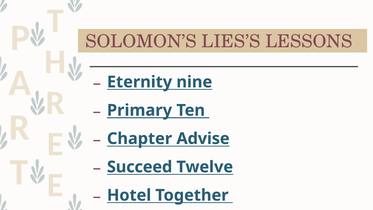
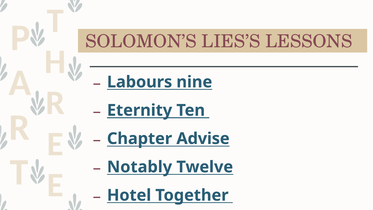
Eternity: Eternity -> Labours
Primary: Primary -> Eternity
Succeed: Succeed -> Notably
